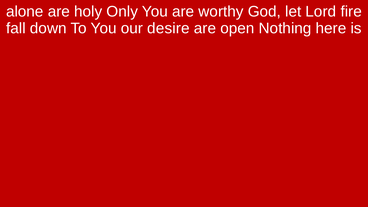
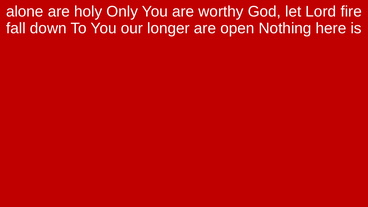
desire: desire -> longer
